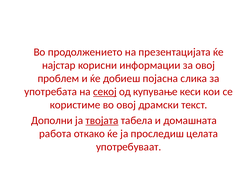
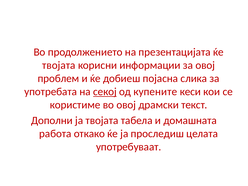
најстар at (59, 65): најстар -> твојата
купување: купување -> купените
твојата at (102, 120) underline: present -> none
